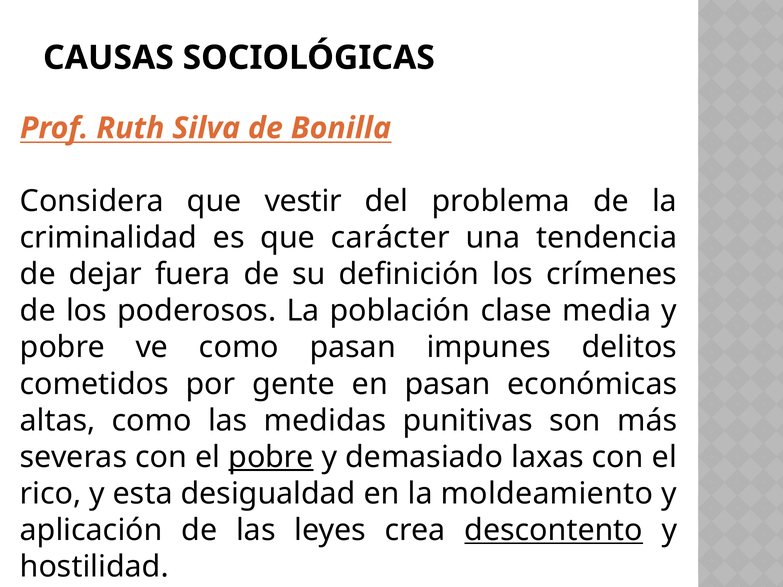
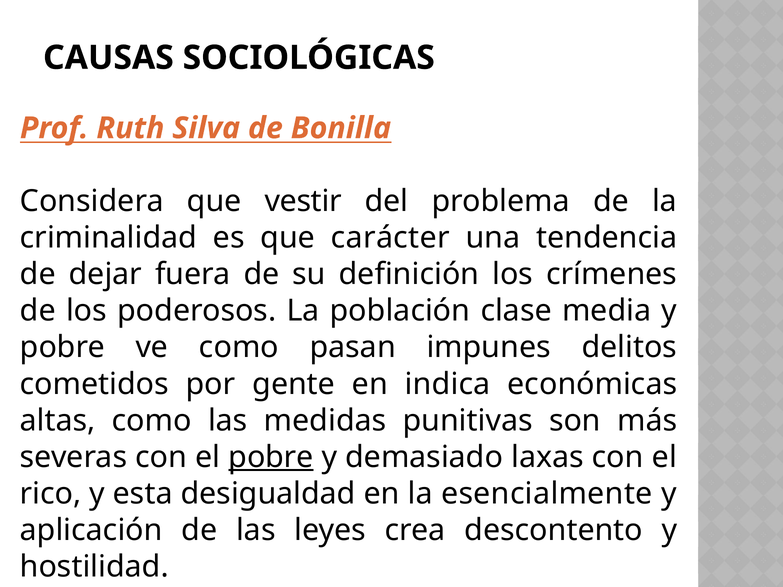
en pasan: pasan -> indica
moldeamiento: moldeamiento -> esencialmente
descontento underline: present -> none
